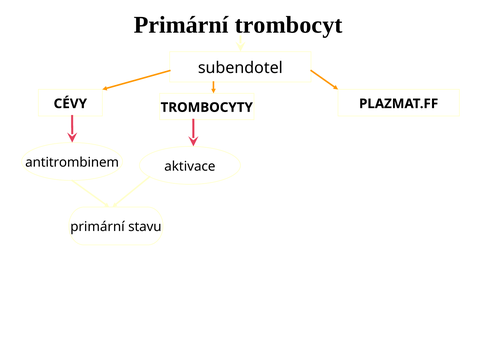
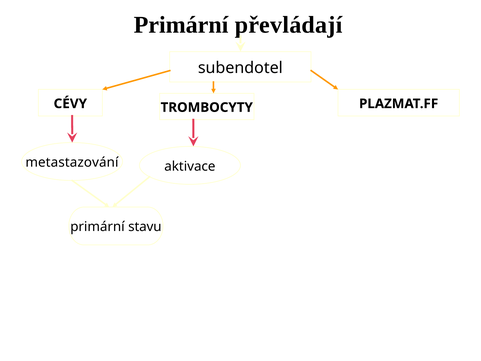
trombocyt: trombocyt -> převládají
antitrombinem: antitrombinem -> metastazování
